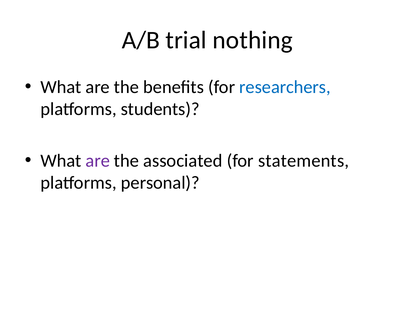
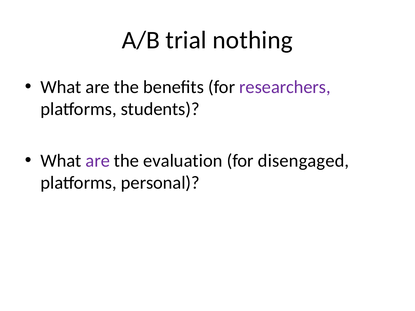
researchers colour: blue -> purple
associated: associated -> evaluation
statements: statements -> disengaged
